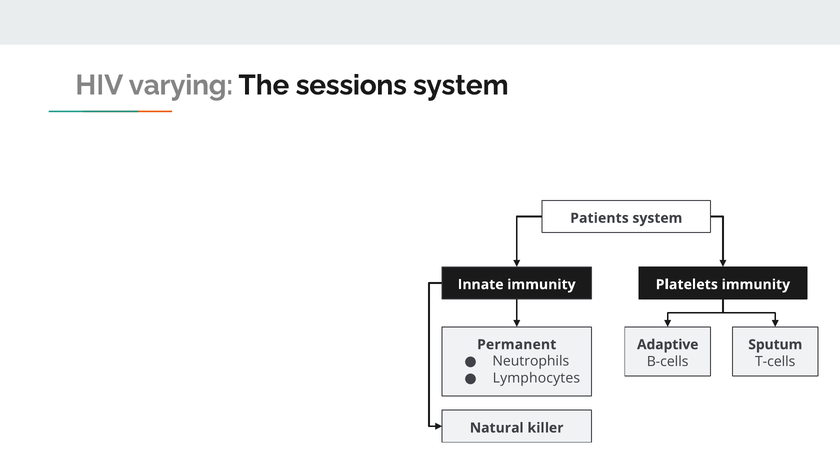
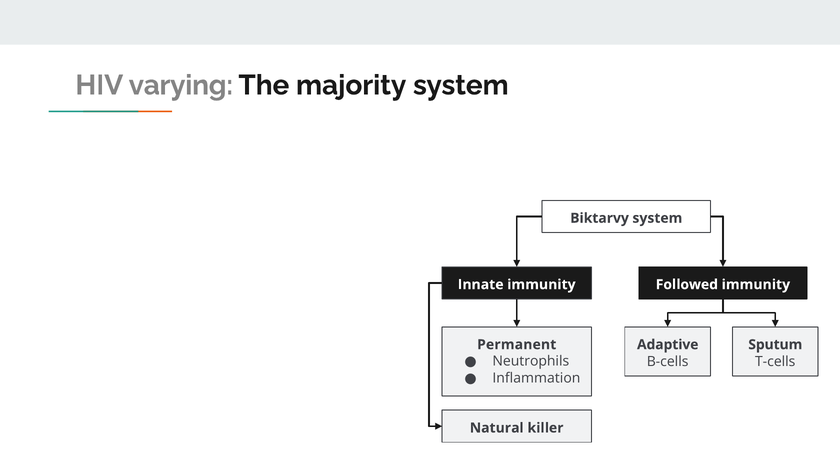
sessions: sessions -> majority
Patients: Patients -> Biktarvy
Platelets: Platelets -> Followed
Lymphocytes: Lymphocytes -> Inflammation
